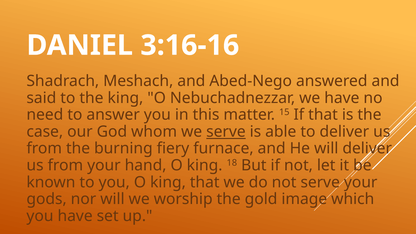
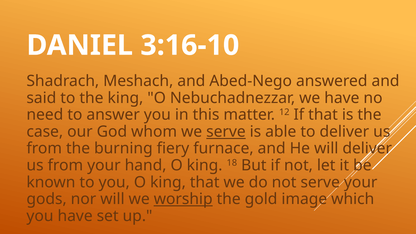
3:16-16: 3:16-16 -> 3:16-10
15: 15 -> 12
worship underline: none -> present
